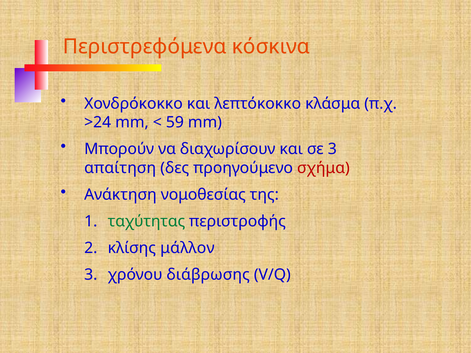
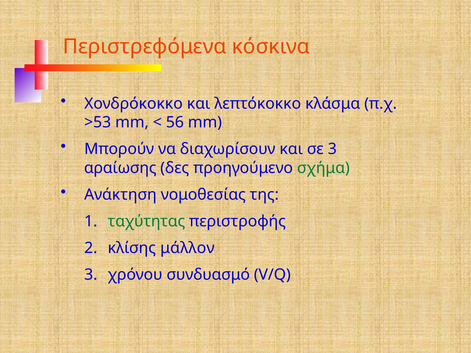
>24: >24 -> >53
59: 59 -> 56
απαίτηση: απαίτηση -> αραίωσης
σχήμα colour: red -> green
διάβρωσης: διάβρωσης -> συνδυασμό
